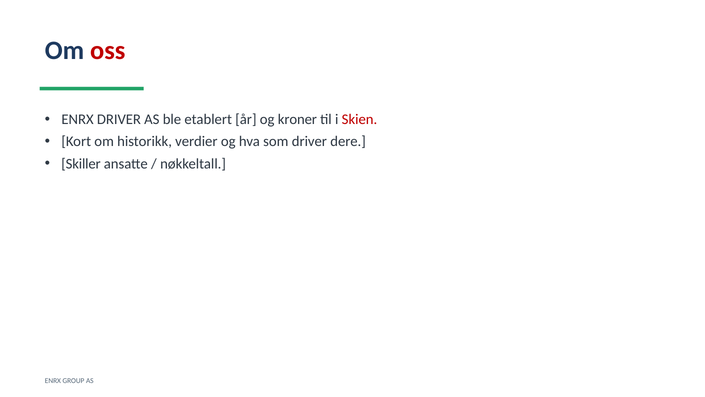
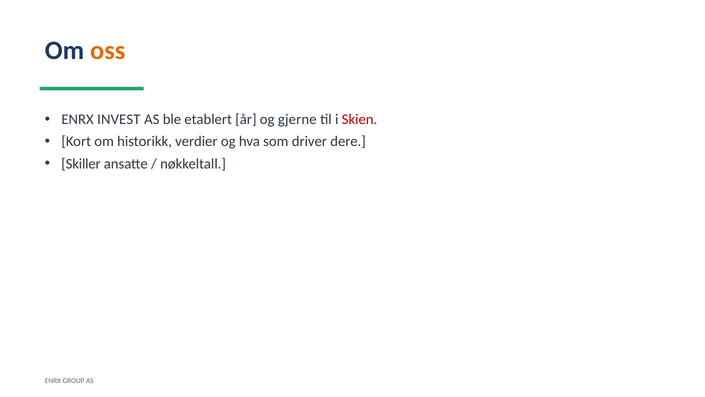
oss colour: red -> orange
ENRX DRIVER: DRIVER -> INVEST
kroner: kroner -> gjerne
